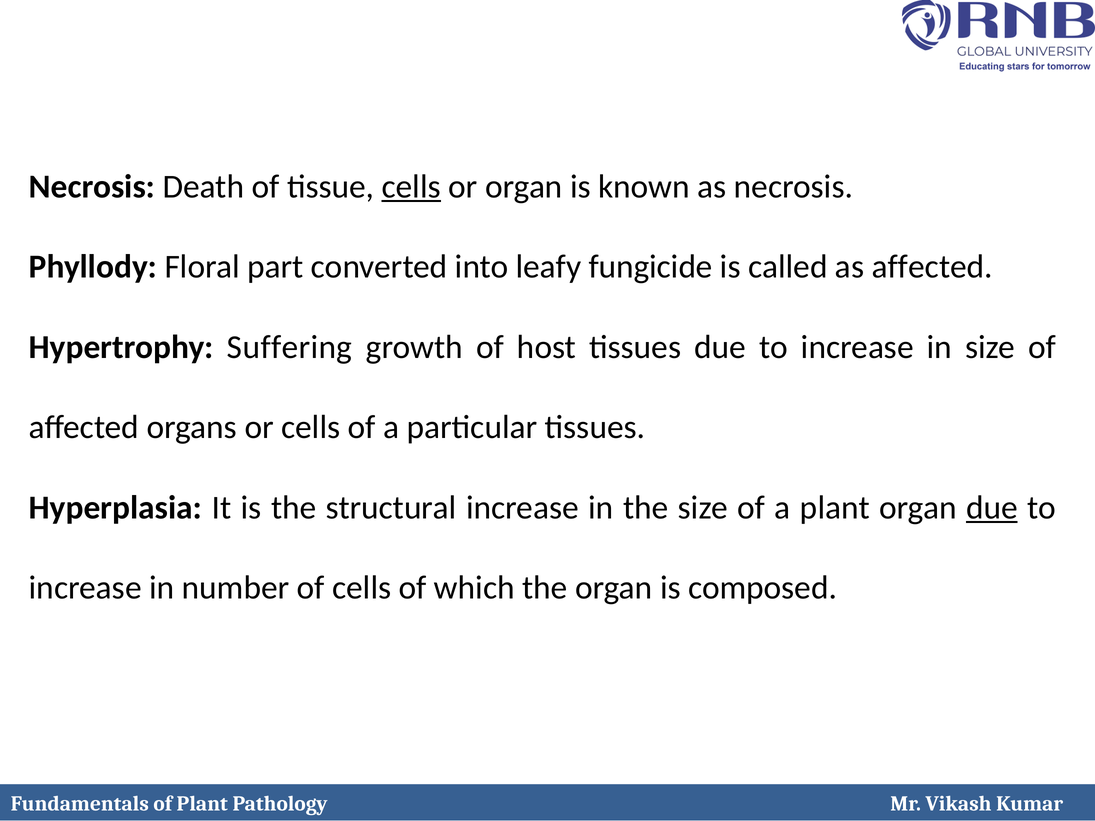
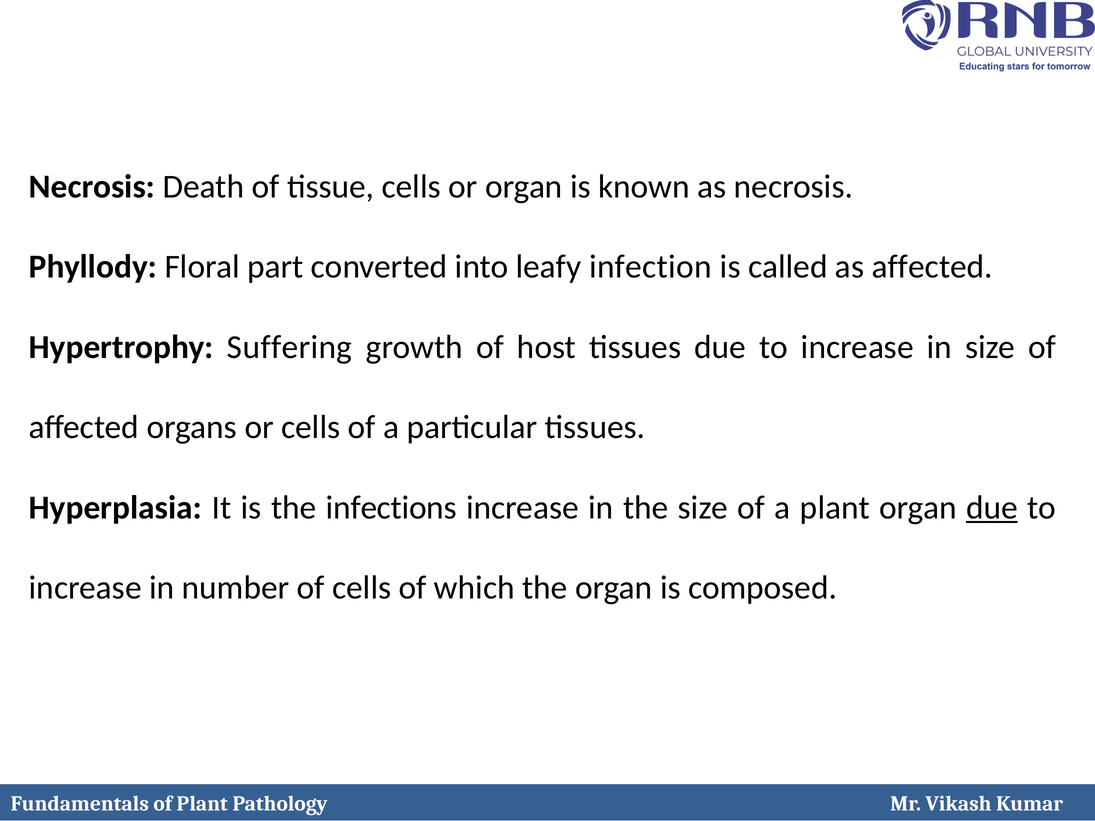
cells at (411, 187) underline: present -> none
fungicide: fungicide -> infection
structural: structural -> infections
